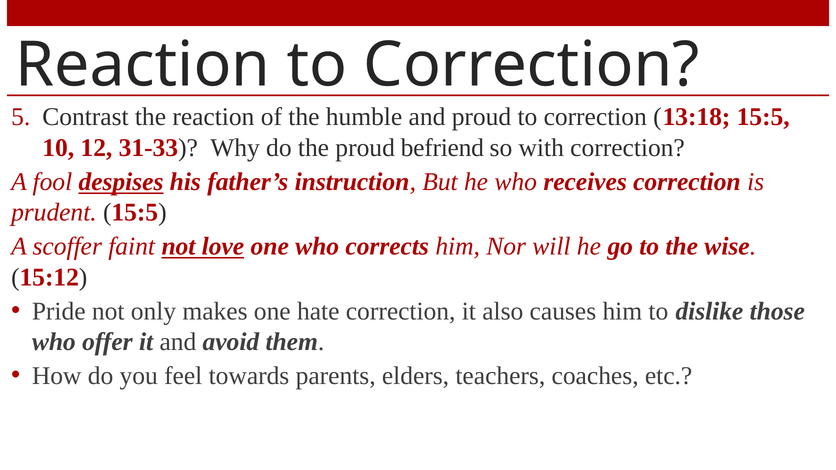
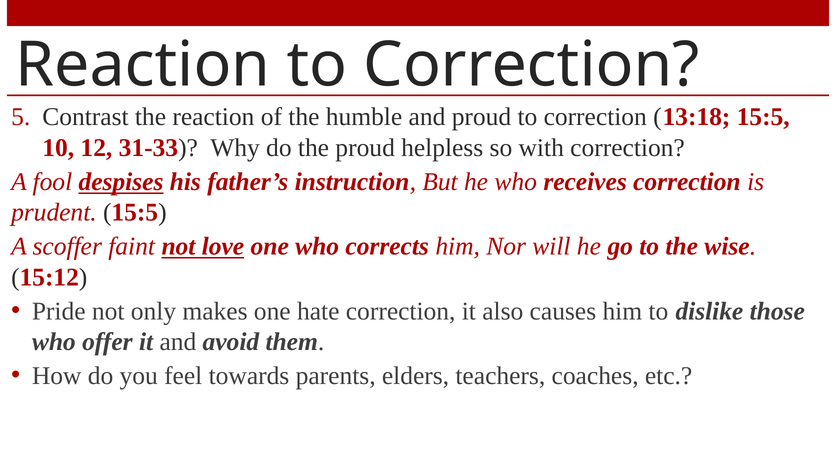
befriend: befriend -> helpless
